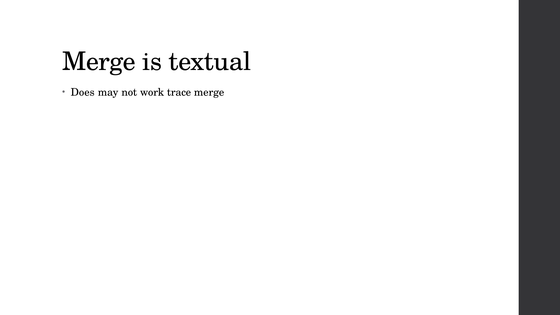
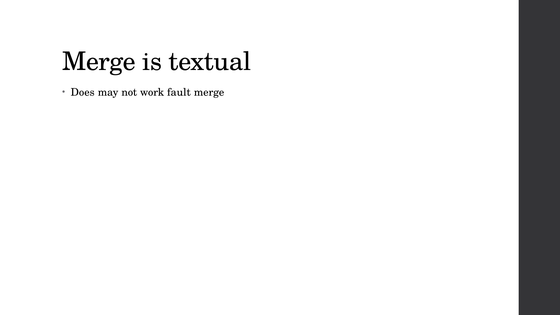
trace: trace -> fault
